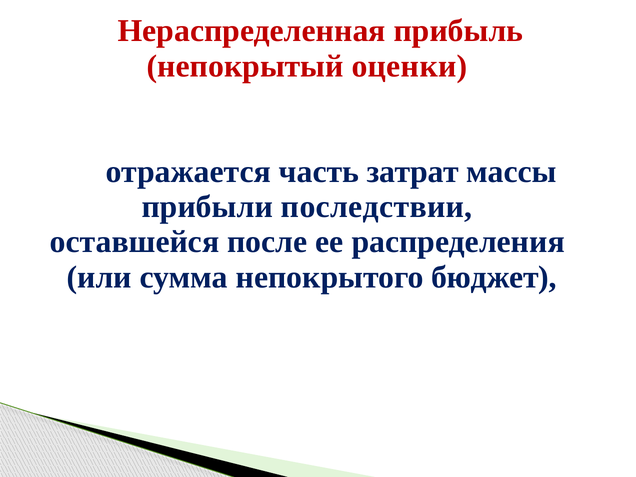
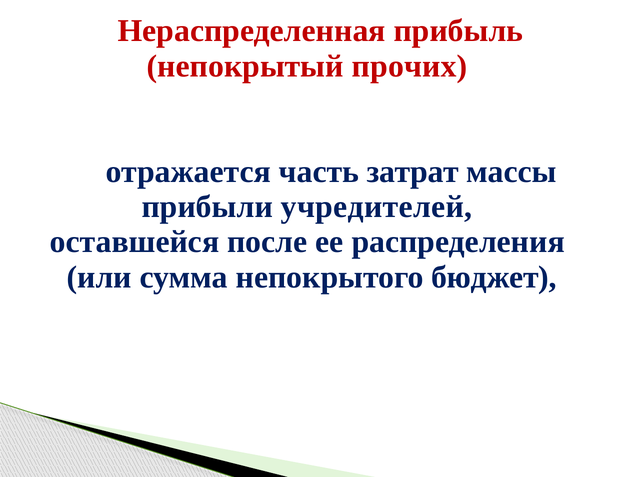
оценки: оценки -> прочих
последствии: последствии -> учредителей
